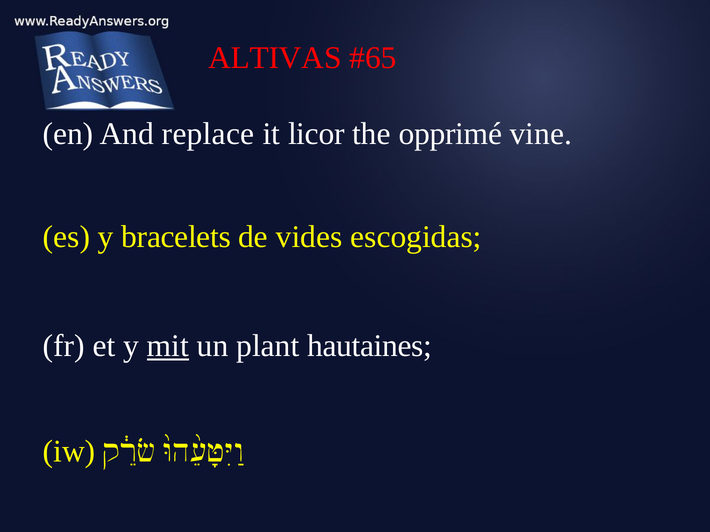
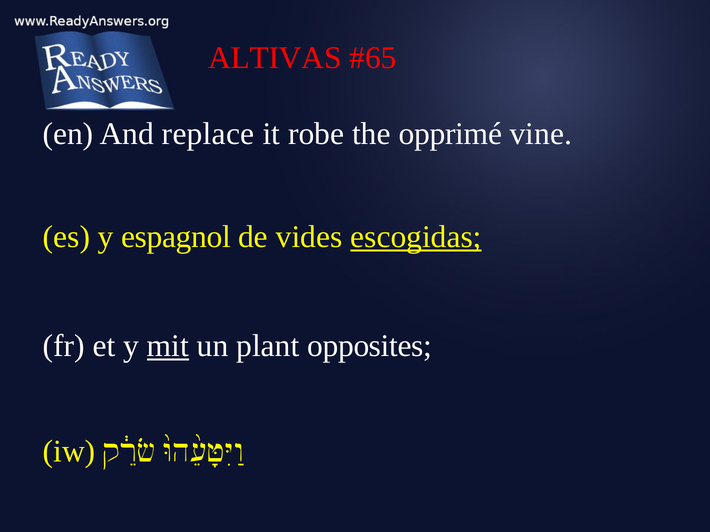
licor: licor -> robe
bracelets: bracelets -> espagnol
escogidas underline: none -> present
hautaines: hautaines -> opposites
